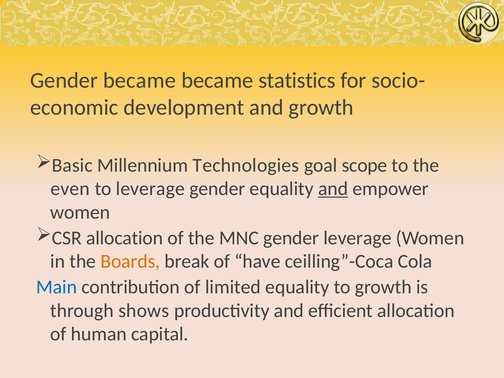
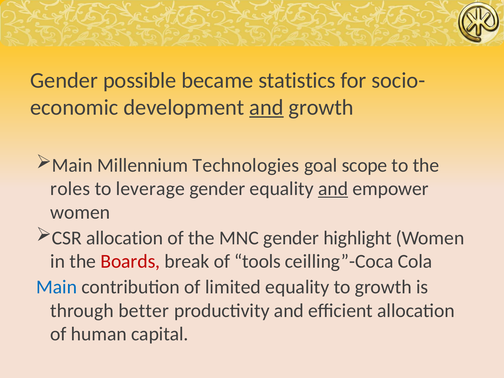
Gender became: became -> possible
and at (266, 107) underline: none -> present
Basic at (72, 165): Basic -> Main
even: even -> roles
gender leverage: leverage -> highlight
Boards colour: orange -> red
have: have -> tools
shows: shows -> better
